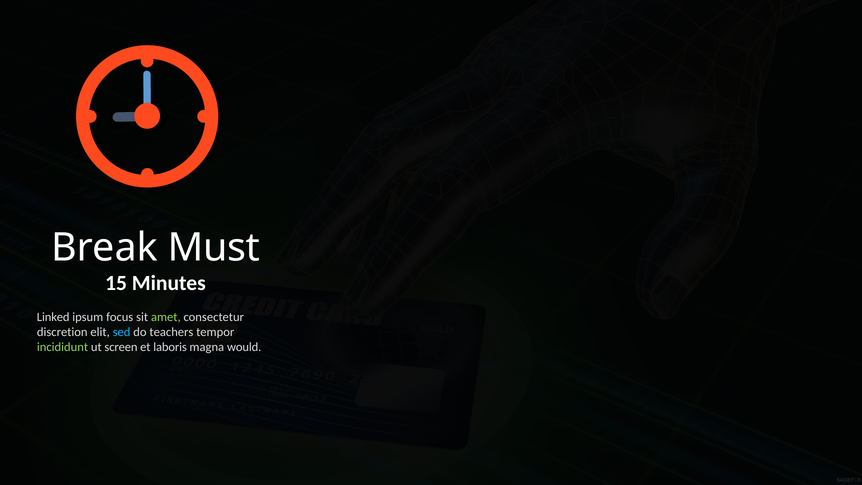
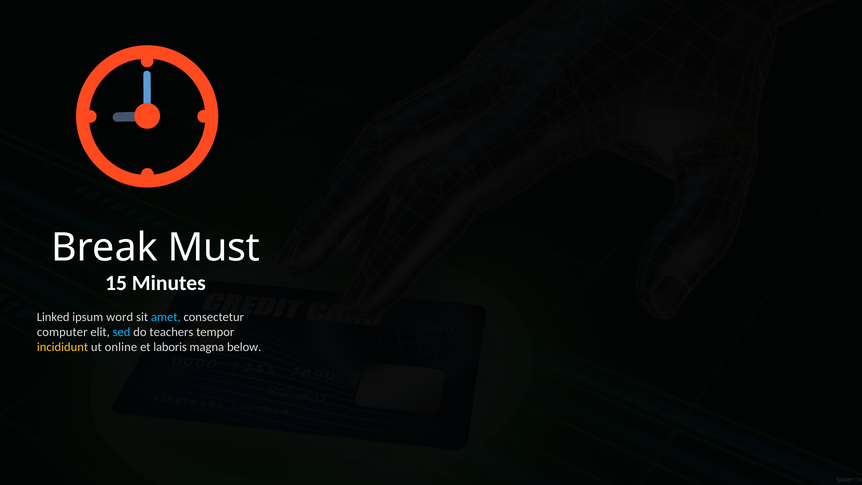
focus: focus -> word
amet colour: light green -> light blue
discretion: discretion -> computer
incididunt colour: light green -> yellow
screen: screen -> online
would: would -> below
